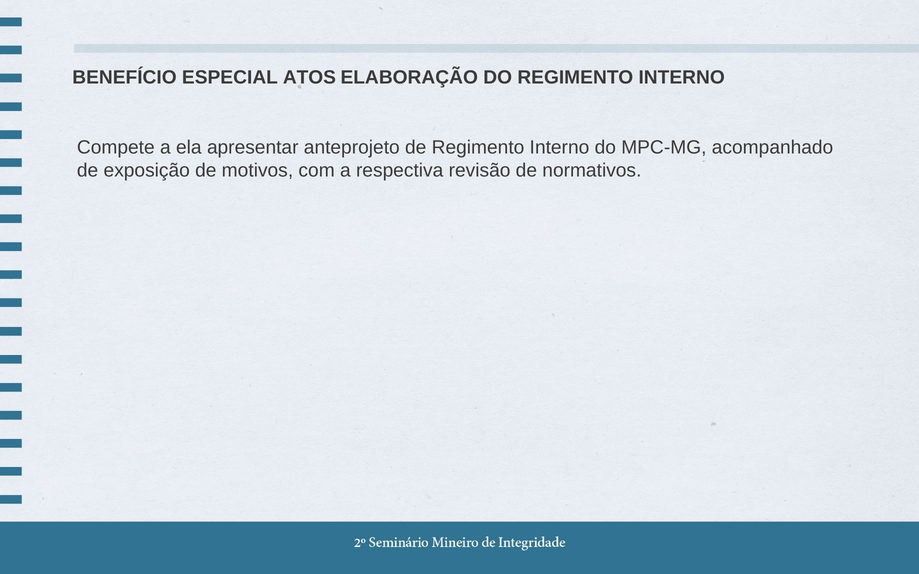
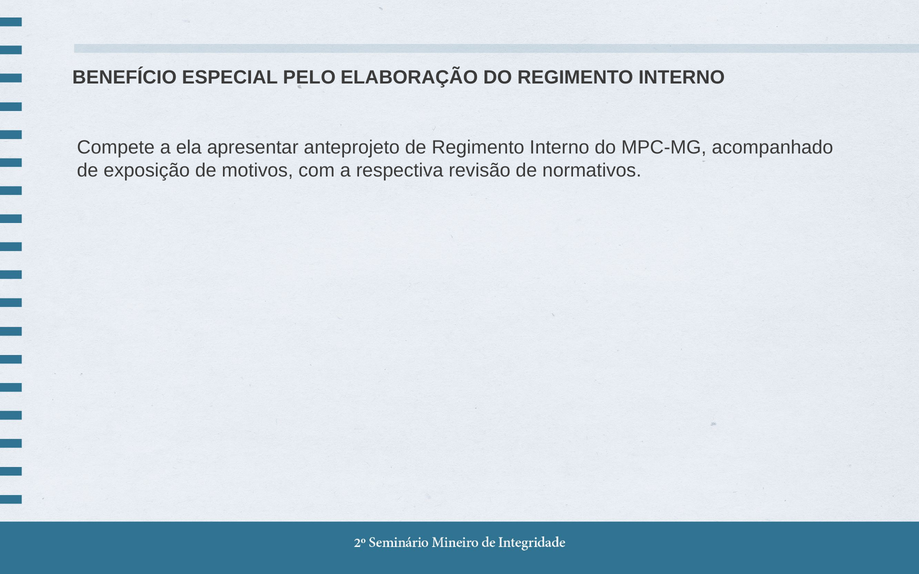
ATOS: ATOS -> PELO
